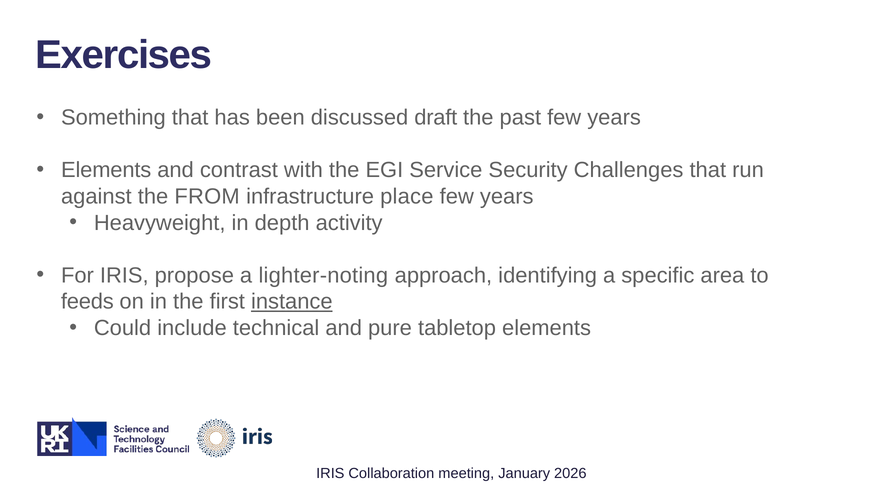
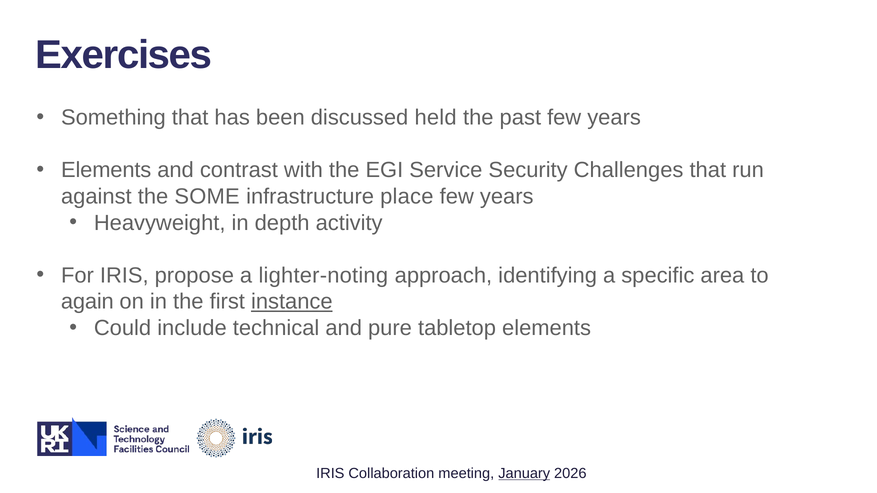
draft: draft -> held
FROM: FROM -> SOME
feeds: feeds -> again
January underline: none -> present
